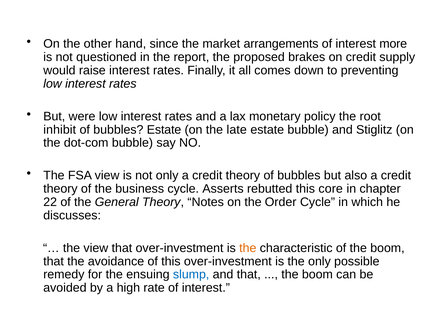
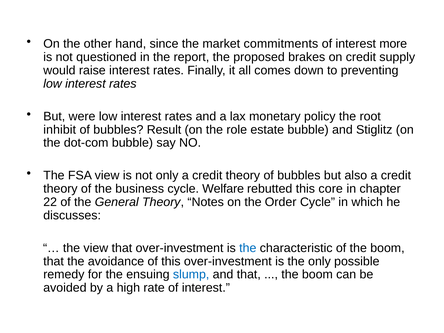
arrangements: arrangements -> commitments
bubbles Estate: Estate -> Result
late: late -> role
Asserts: Asserts -> Welfare
the at (248, 248) colour: orange -> blue
